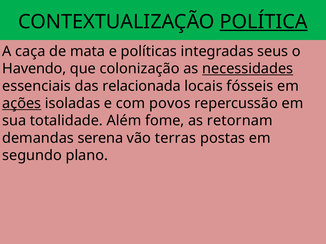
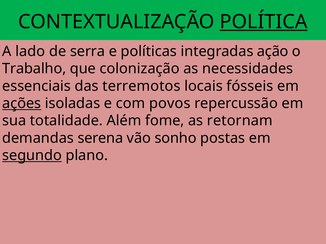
caça: caça -> lado
mata: mata -> serra
seus: seus -> ação
Havendo: Havendo -> Trabalho
necessidades underline: present -> none
relacionada: relacionada -> terremotos
terras: terras -> sonho
segundo underline: none -> present
